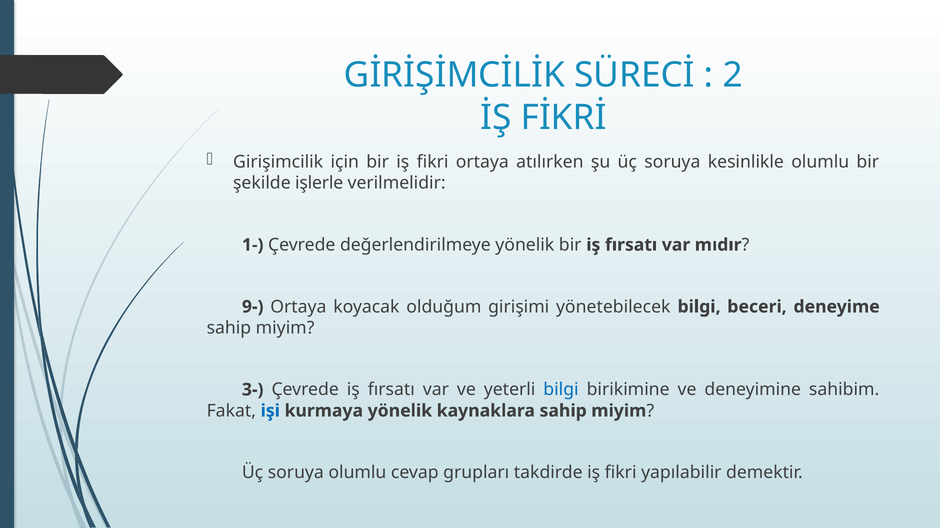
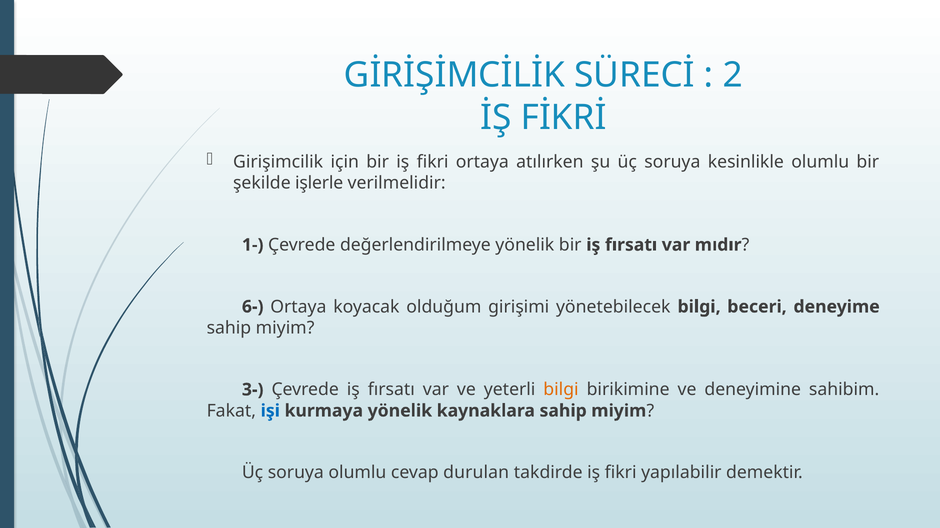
9-: 9- -> 6-
bilgi at (561, 390) colour: blue -> orange
grupları: grupları -> durulan
